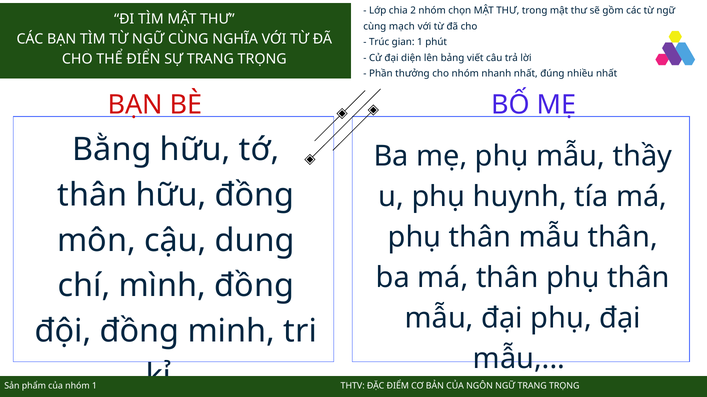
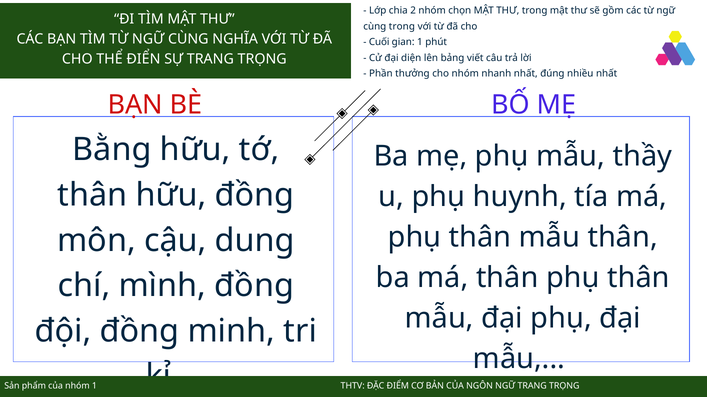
cùng mạch: mạch -> trọng
Trúc: Trúc -> Cuối
